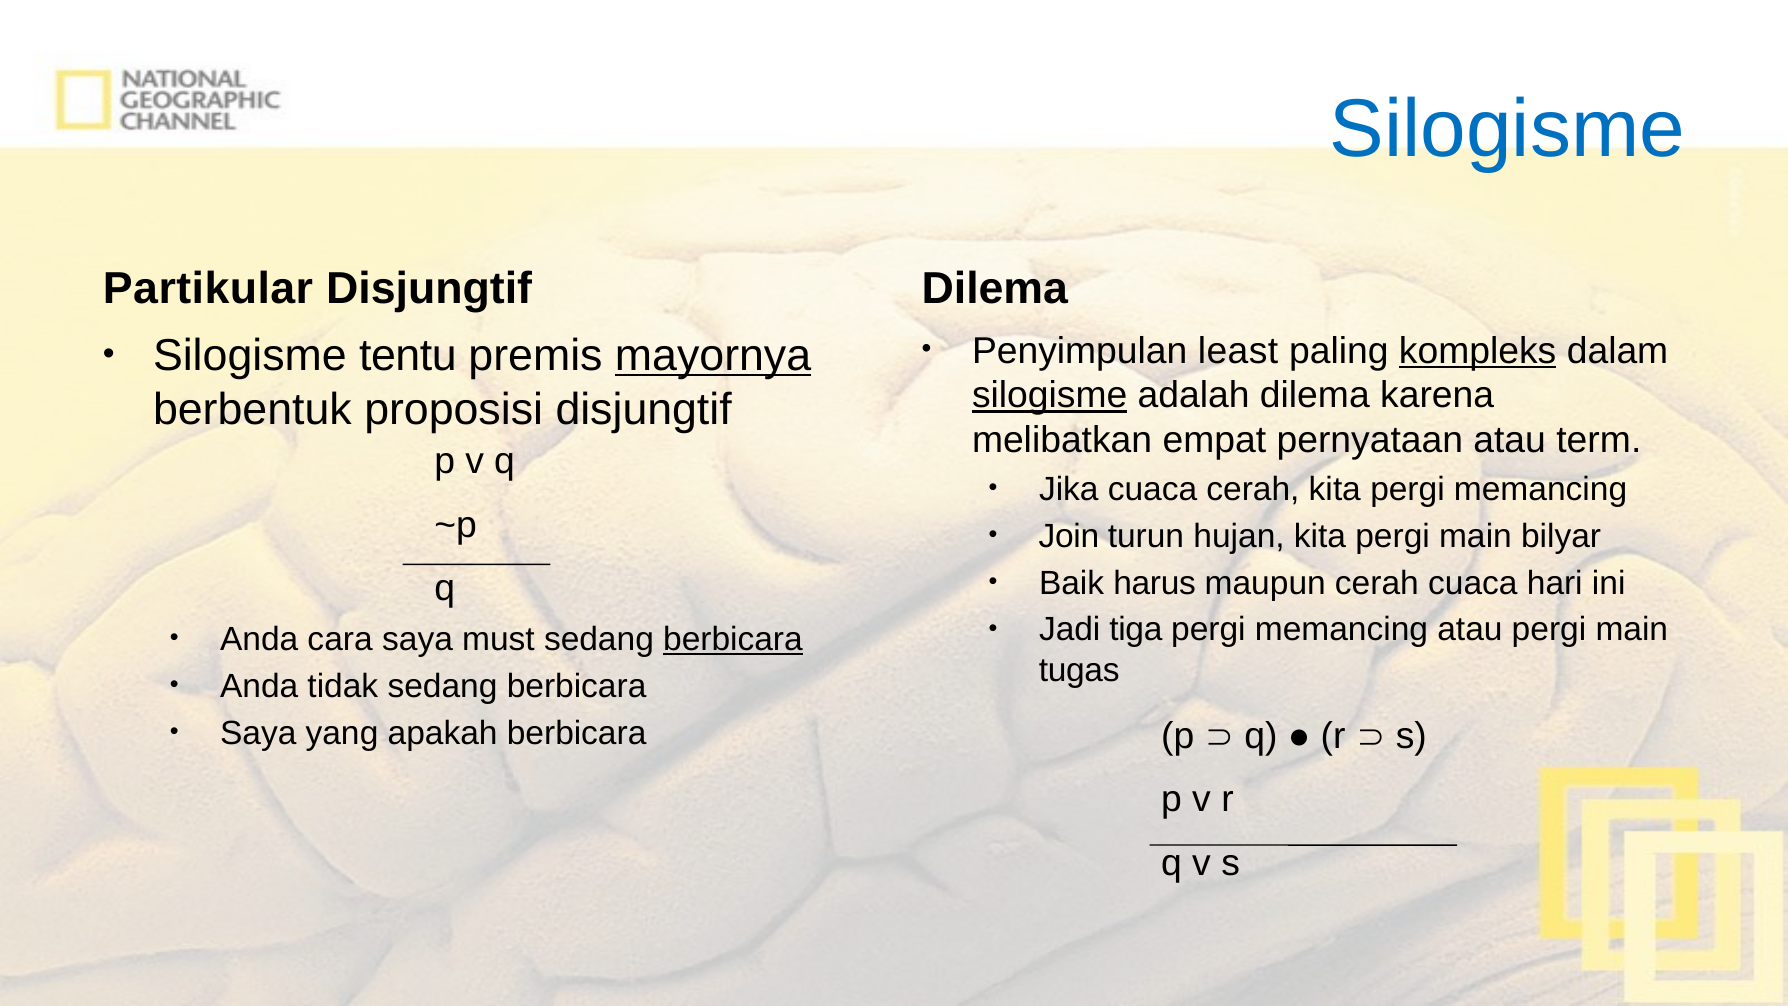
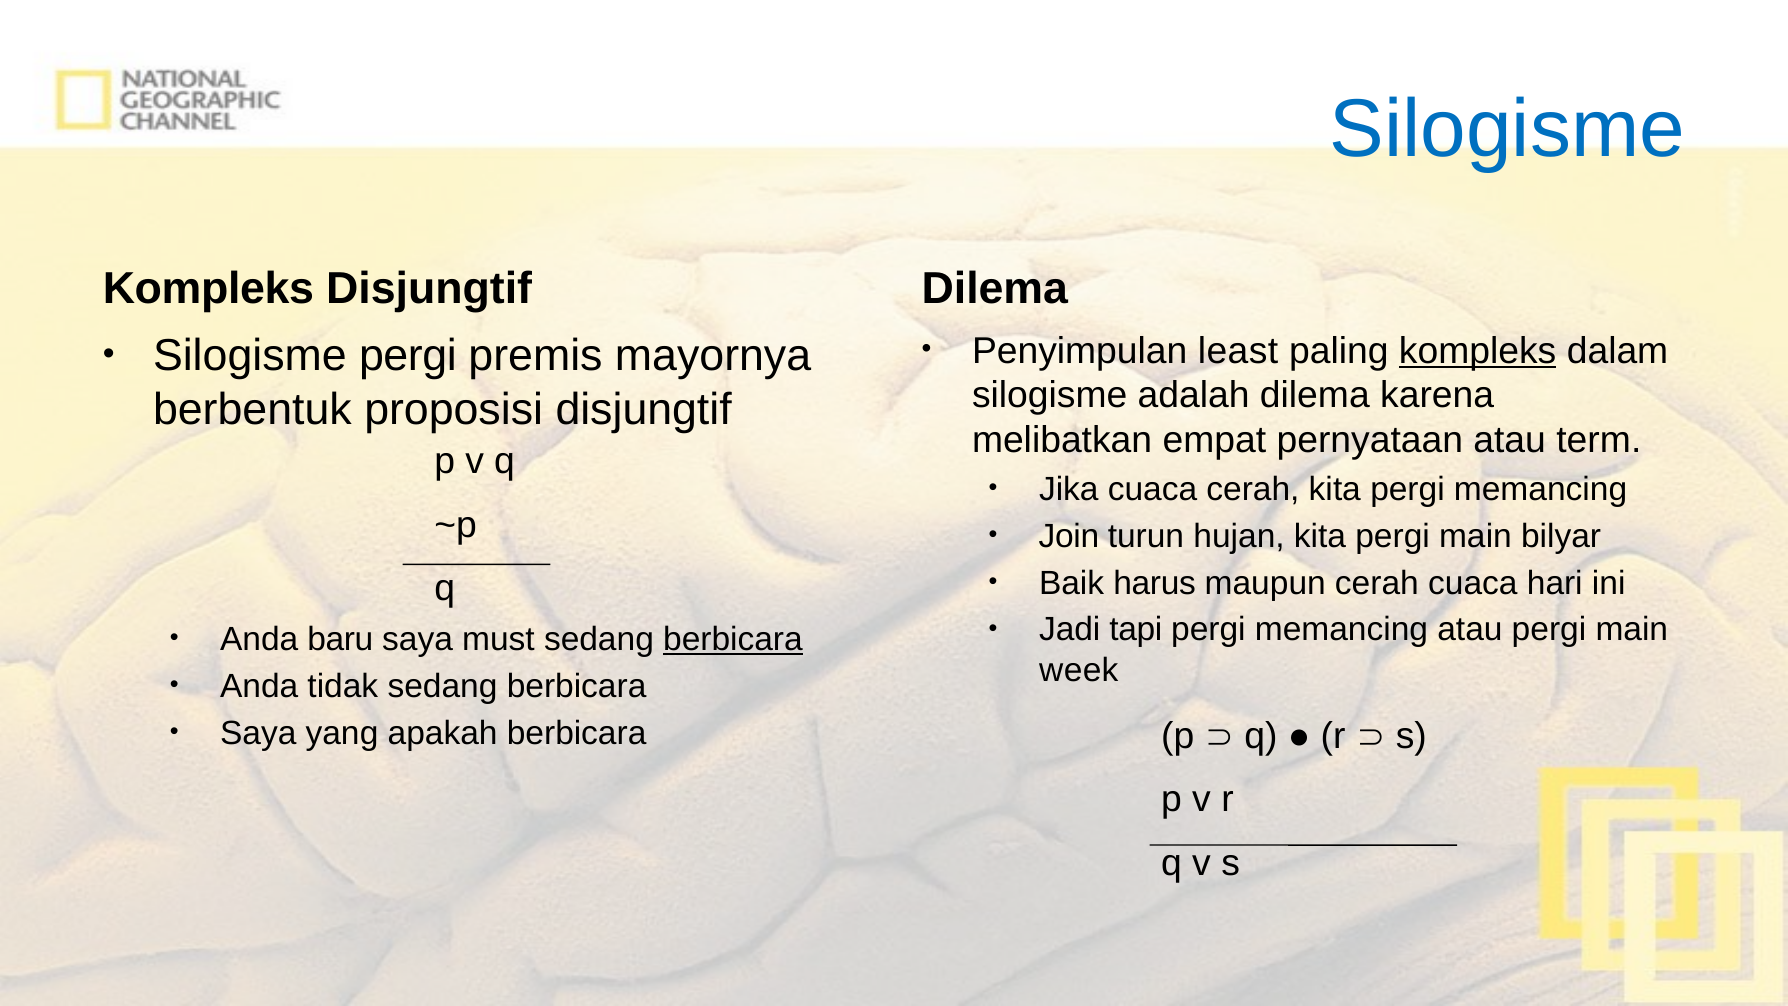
Partikular at (208, 288): Partikular -> Kompleks
Silogisme tentu: tentu -> pergi
mayornya underline: present -> none
silogisme at (1050, 395) underline: present -> none
tiga: tiga -> tapi
cara: cara -> baru
tugas: tugas -> week
